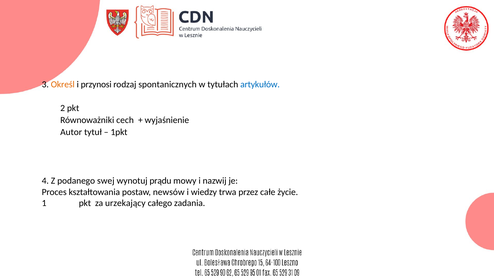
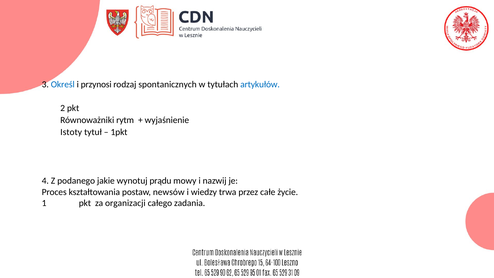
Określ colour: orange -> blue
cech: cech -> rytm
Autor: Autor -> Istoty
swej: swej -> jakie
urzekający: urzekający -> organizacji
